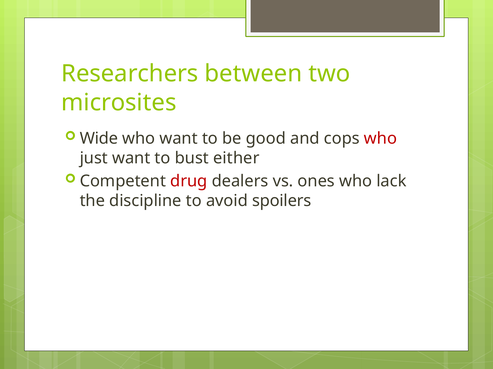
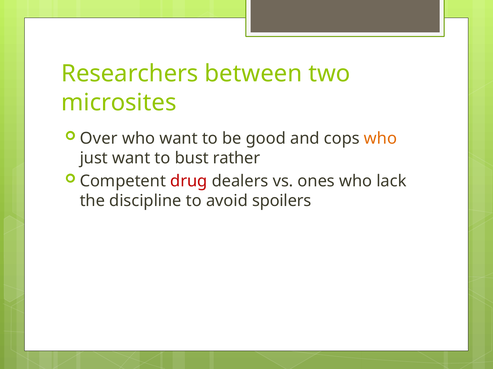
Wide: Wide -> Over
who at (380, 139) colour: red -> orange
either: either -> rather
